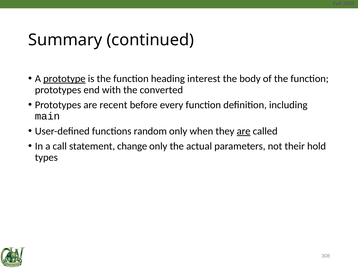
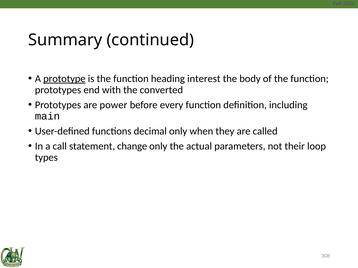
recent: recent -> power
random: random -> decimal
are at (244, 131) underline: present -> none
hold: hold -> loop
